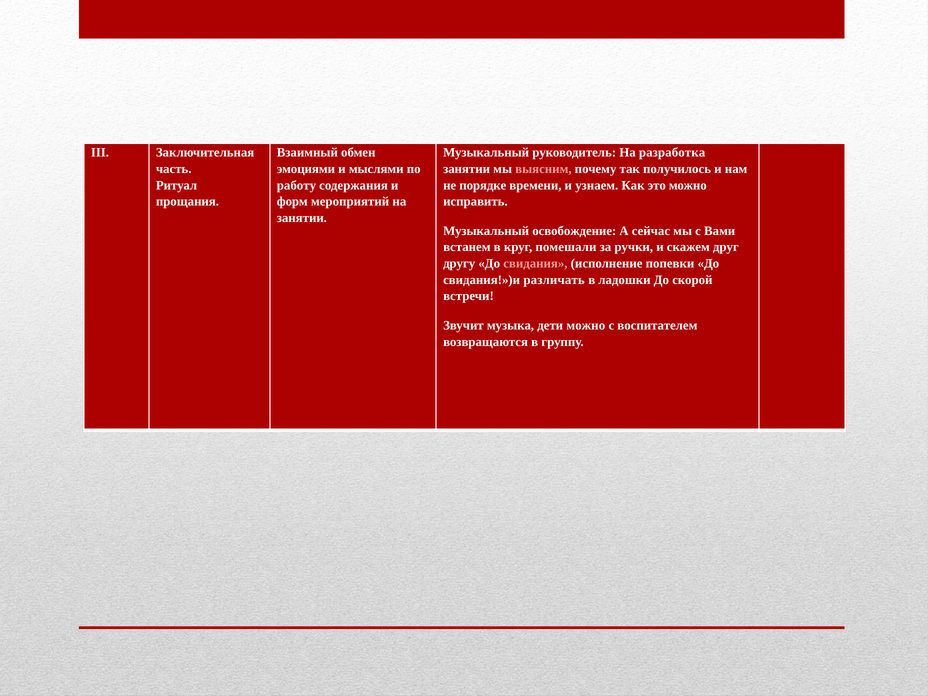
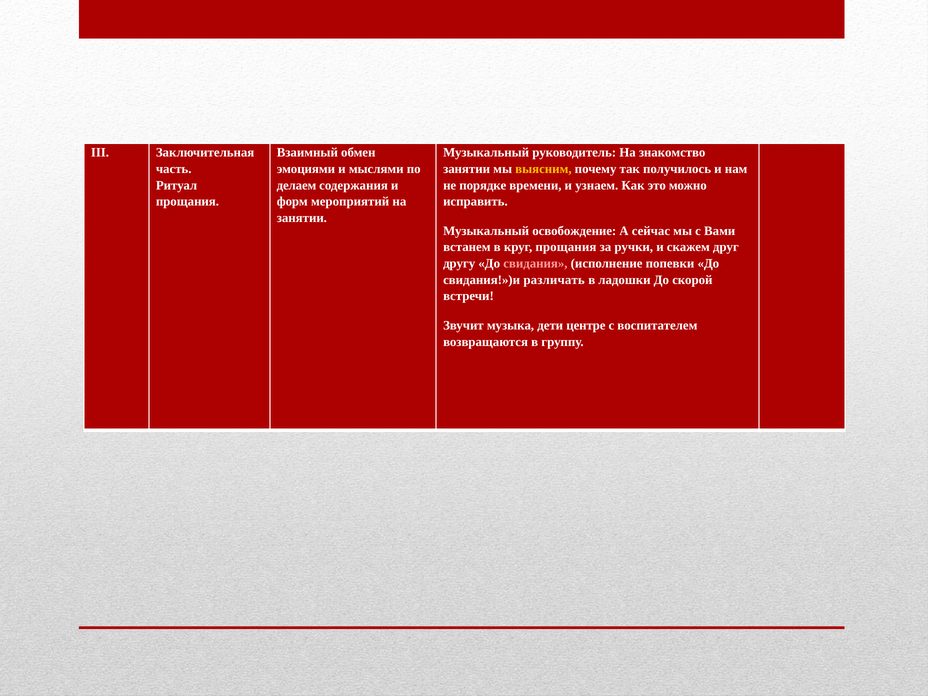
разработка: разработка -> знакомство
выясним colour: pink -> yellow
работу: работу -> делаем
круг помешали: помешали -> прощания
дети можно: можно -> центре
